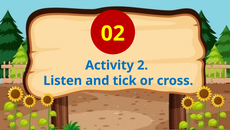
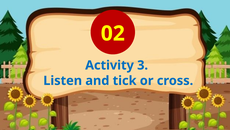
2: 2 -> 3
